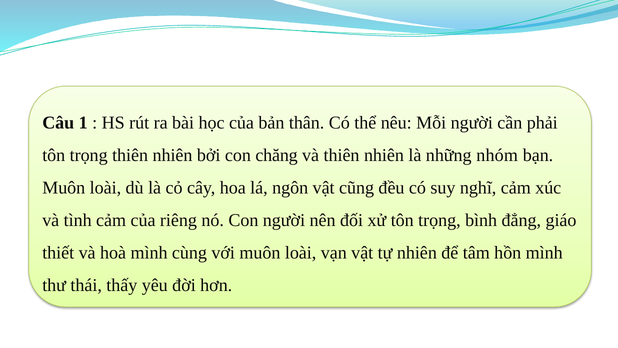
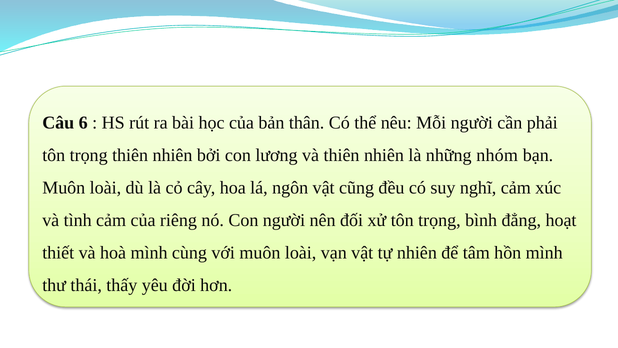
1: 1 -> 6
chăng: chăng -> lương
giáo: giáo -> hoạt
